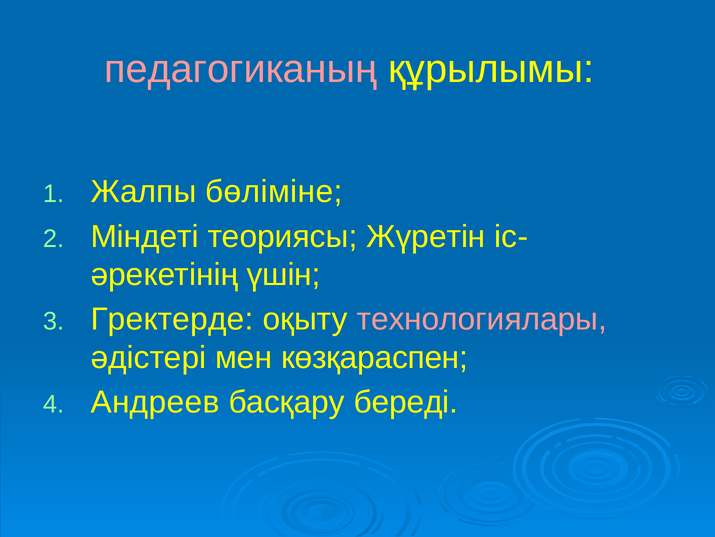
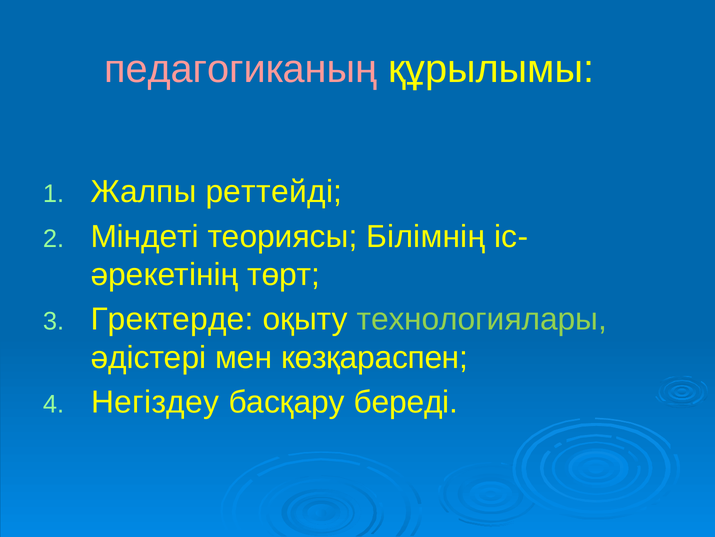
бөліміне: бөліміне -> реттейді
Жүретін: Жүретін -> Білімнің
үшін: үшін -> төрт
технологиялары colour: pink -> light green
Андреев: Андреев -> Негіздеу
